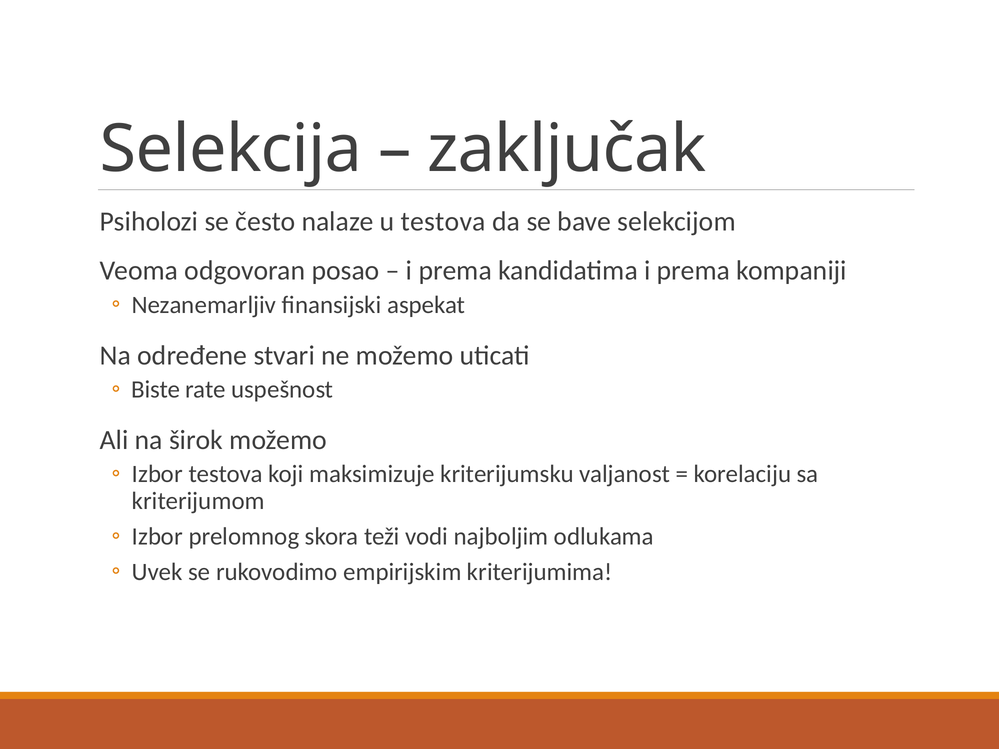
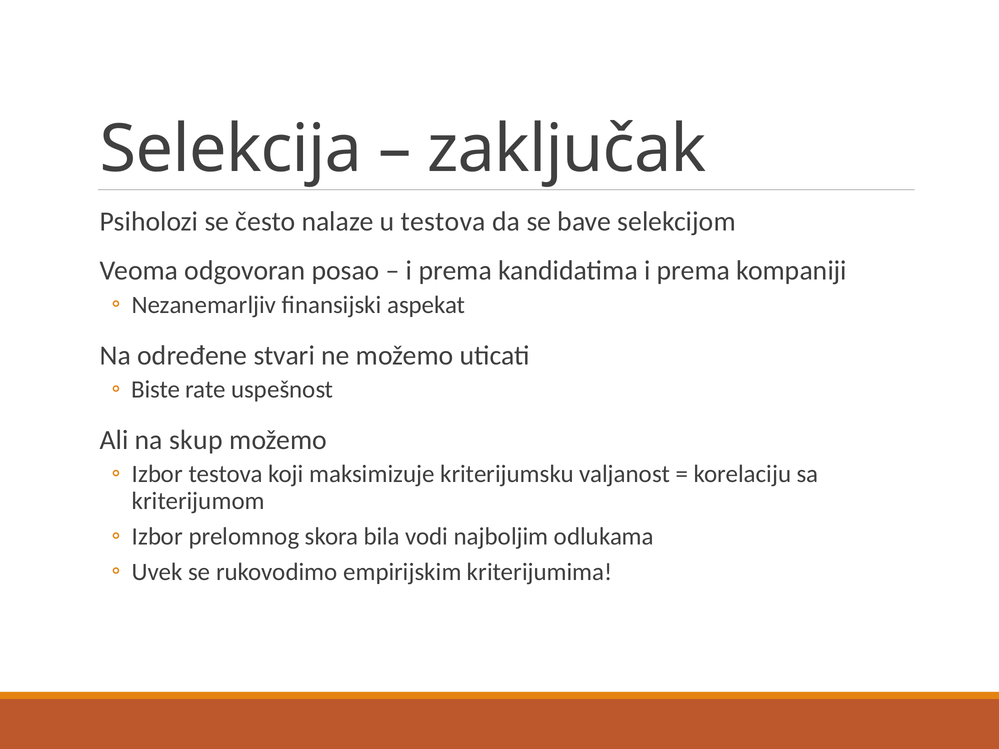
širok: širok -> skup
teži: teži -> bila
